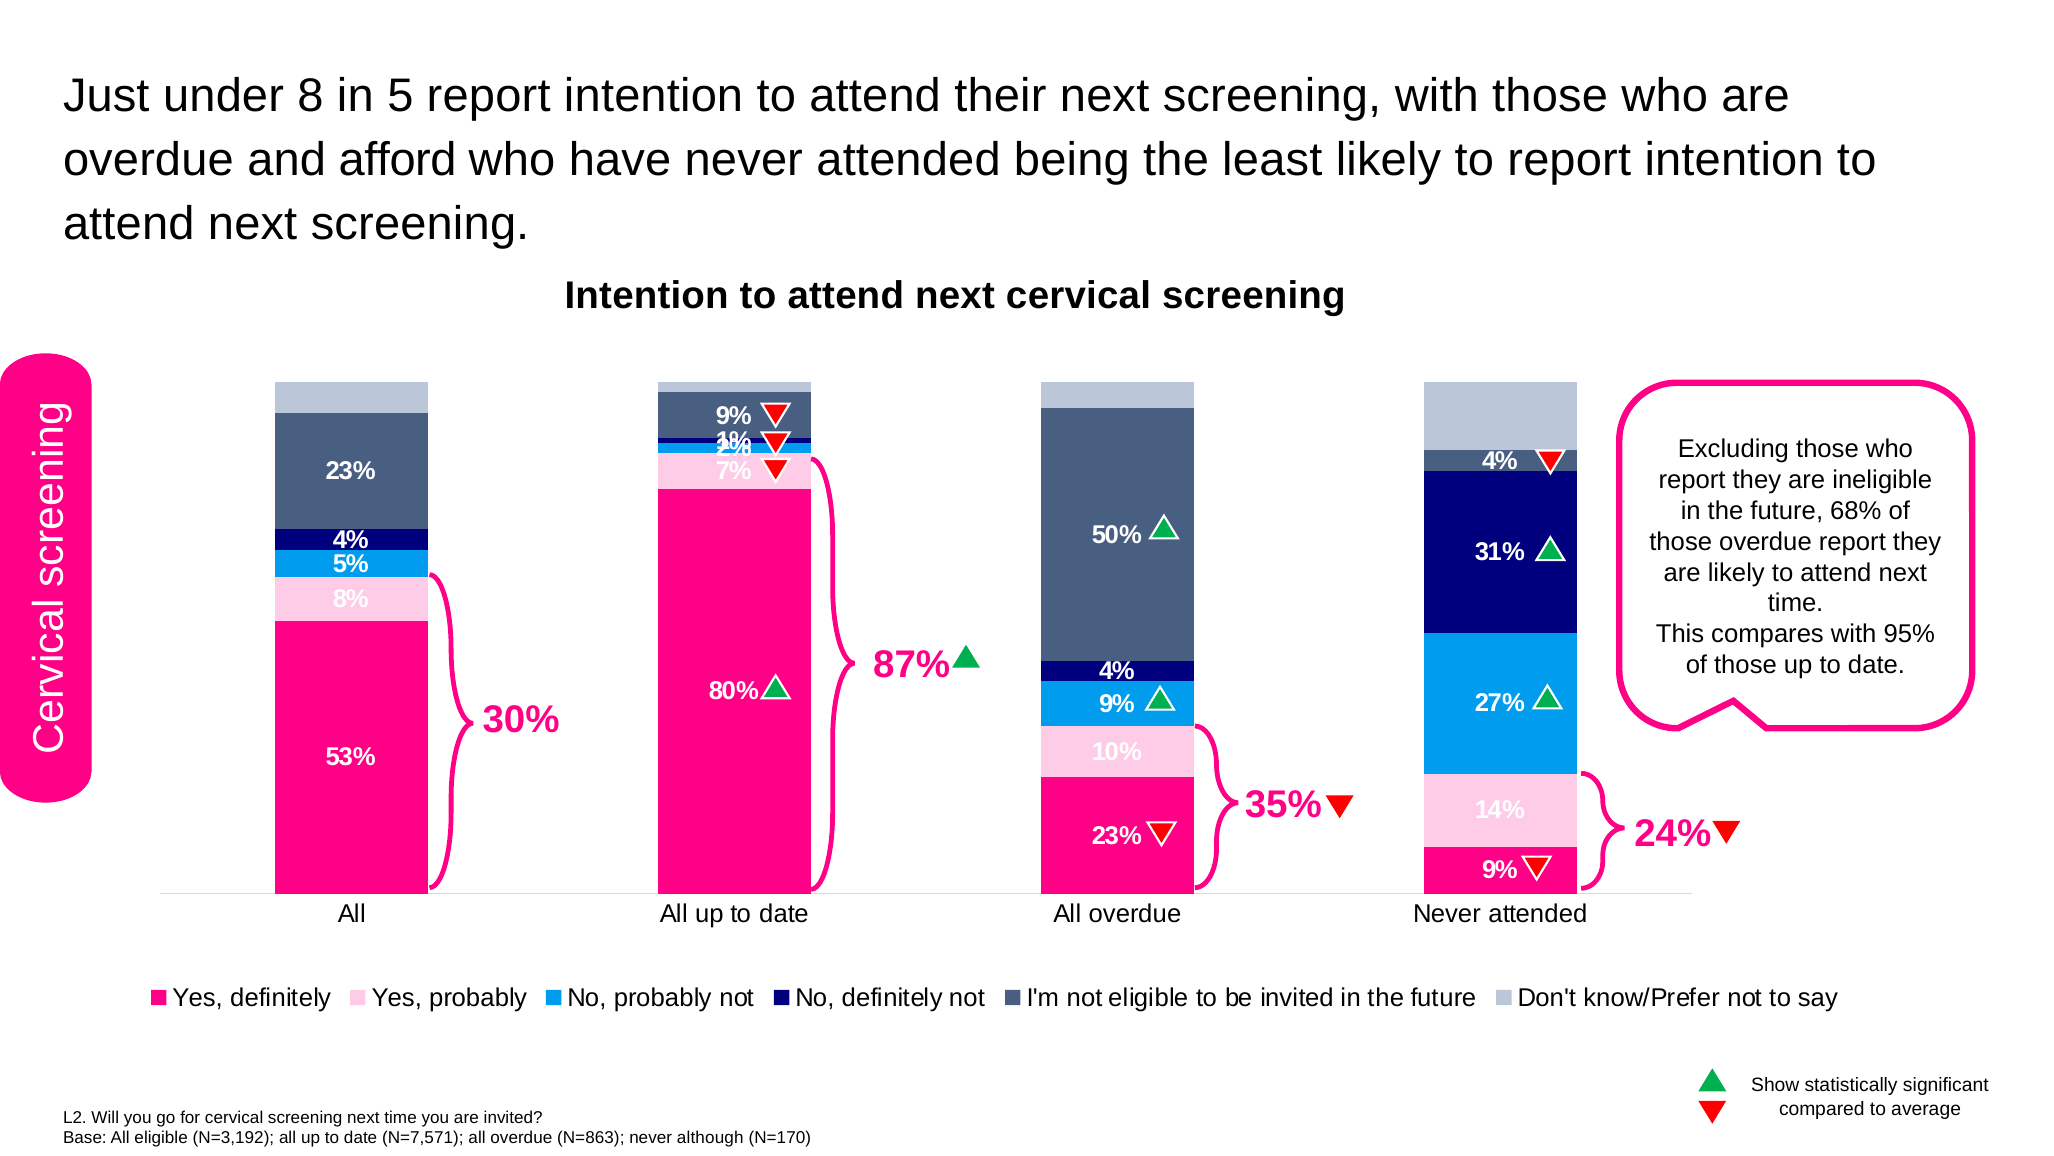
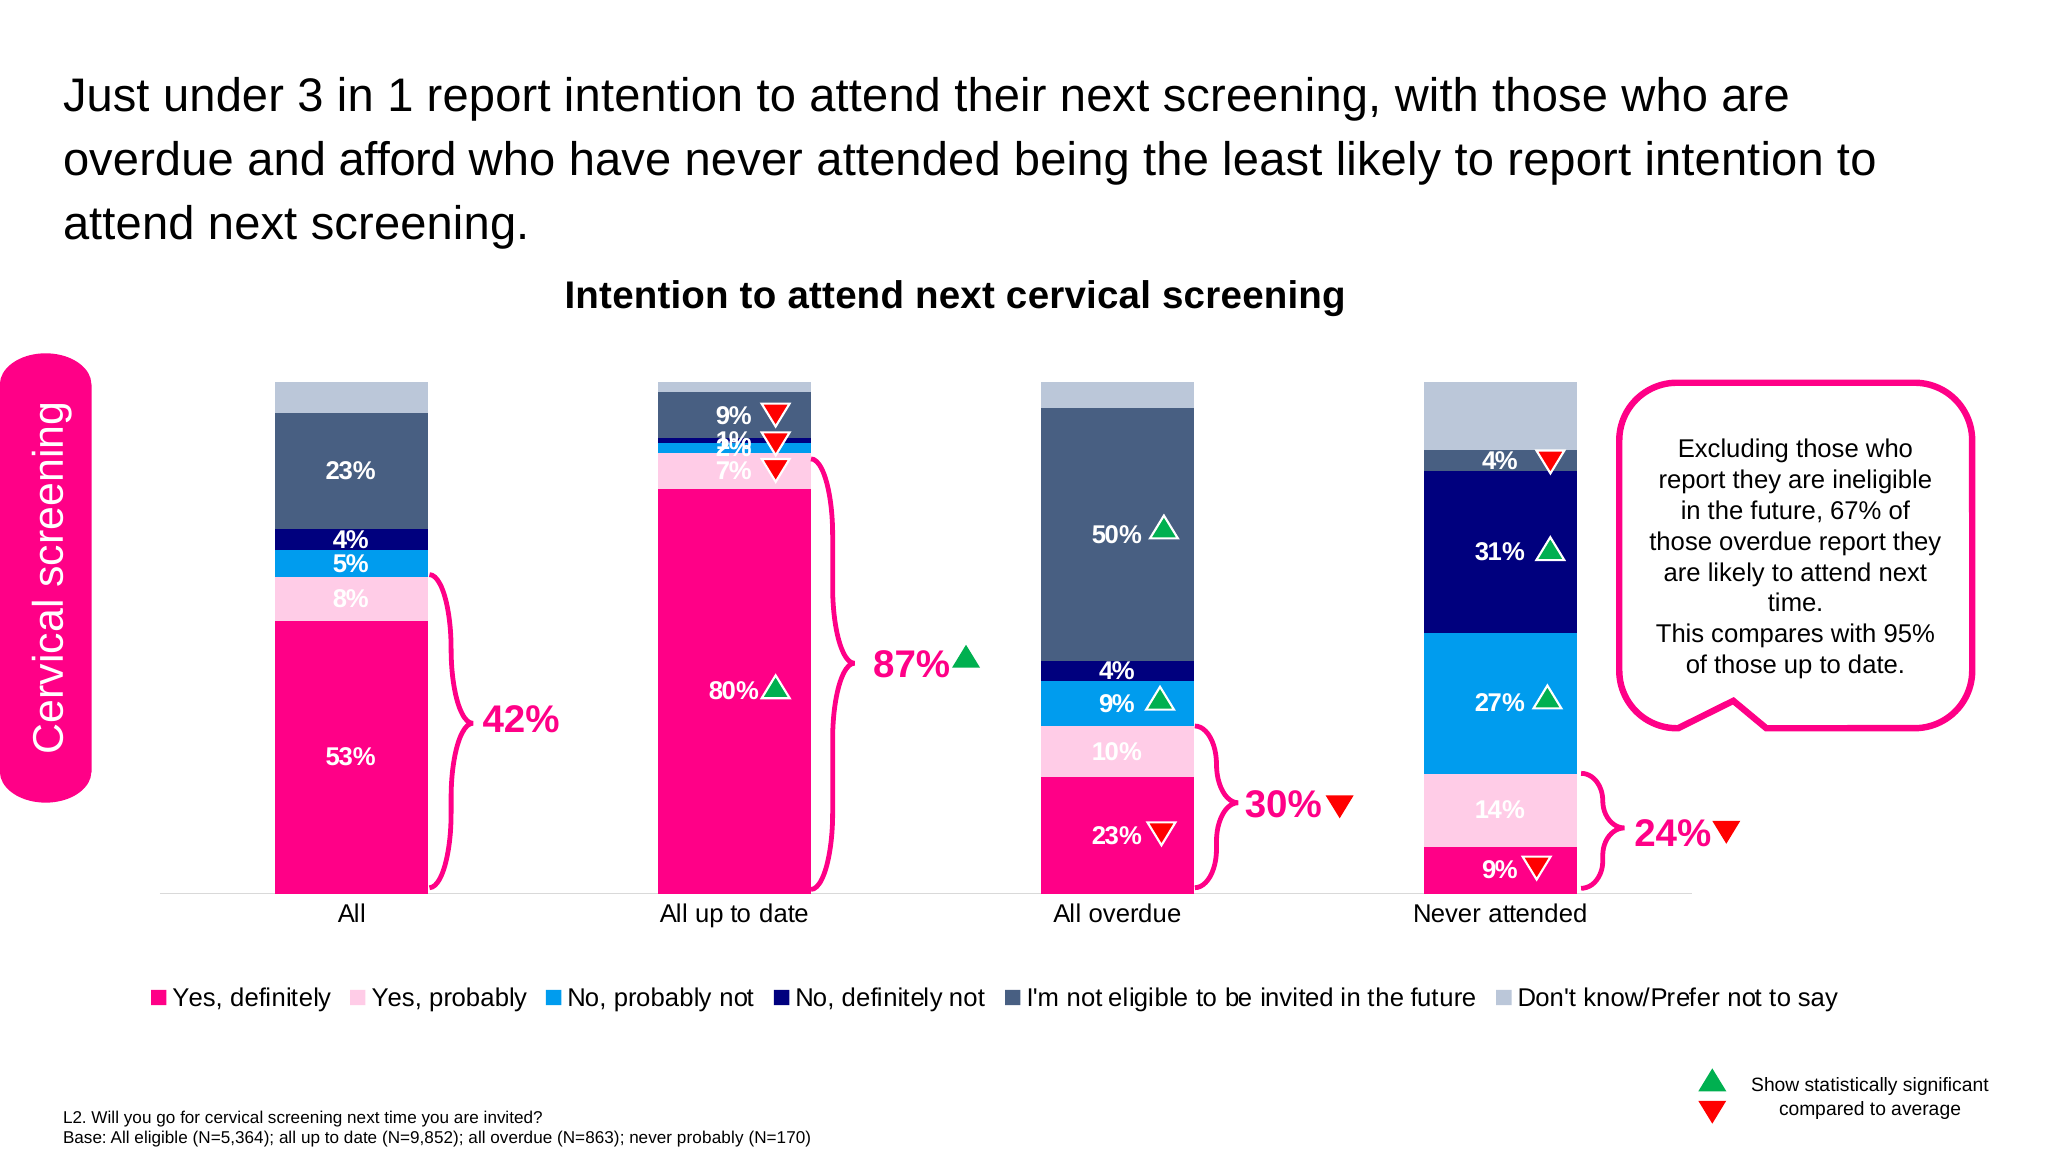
8: 8 -> 3
5: 5 -> 1
68%: 68% -> 67%
30%: 30% -> 42%
35%: 35% -> 30%
N=3,192: N=3,192 -> N=5,364
N=7,571: N=7,571 -> N=9,852
never although: although -> probably
